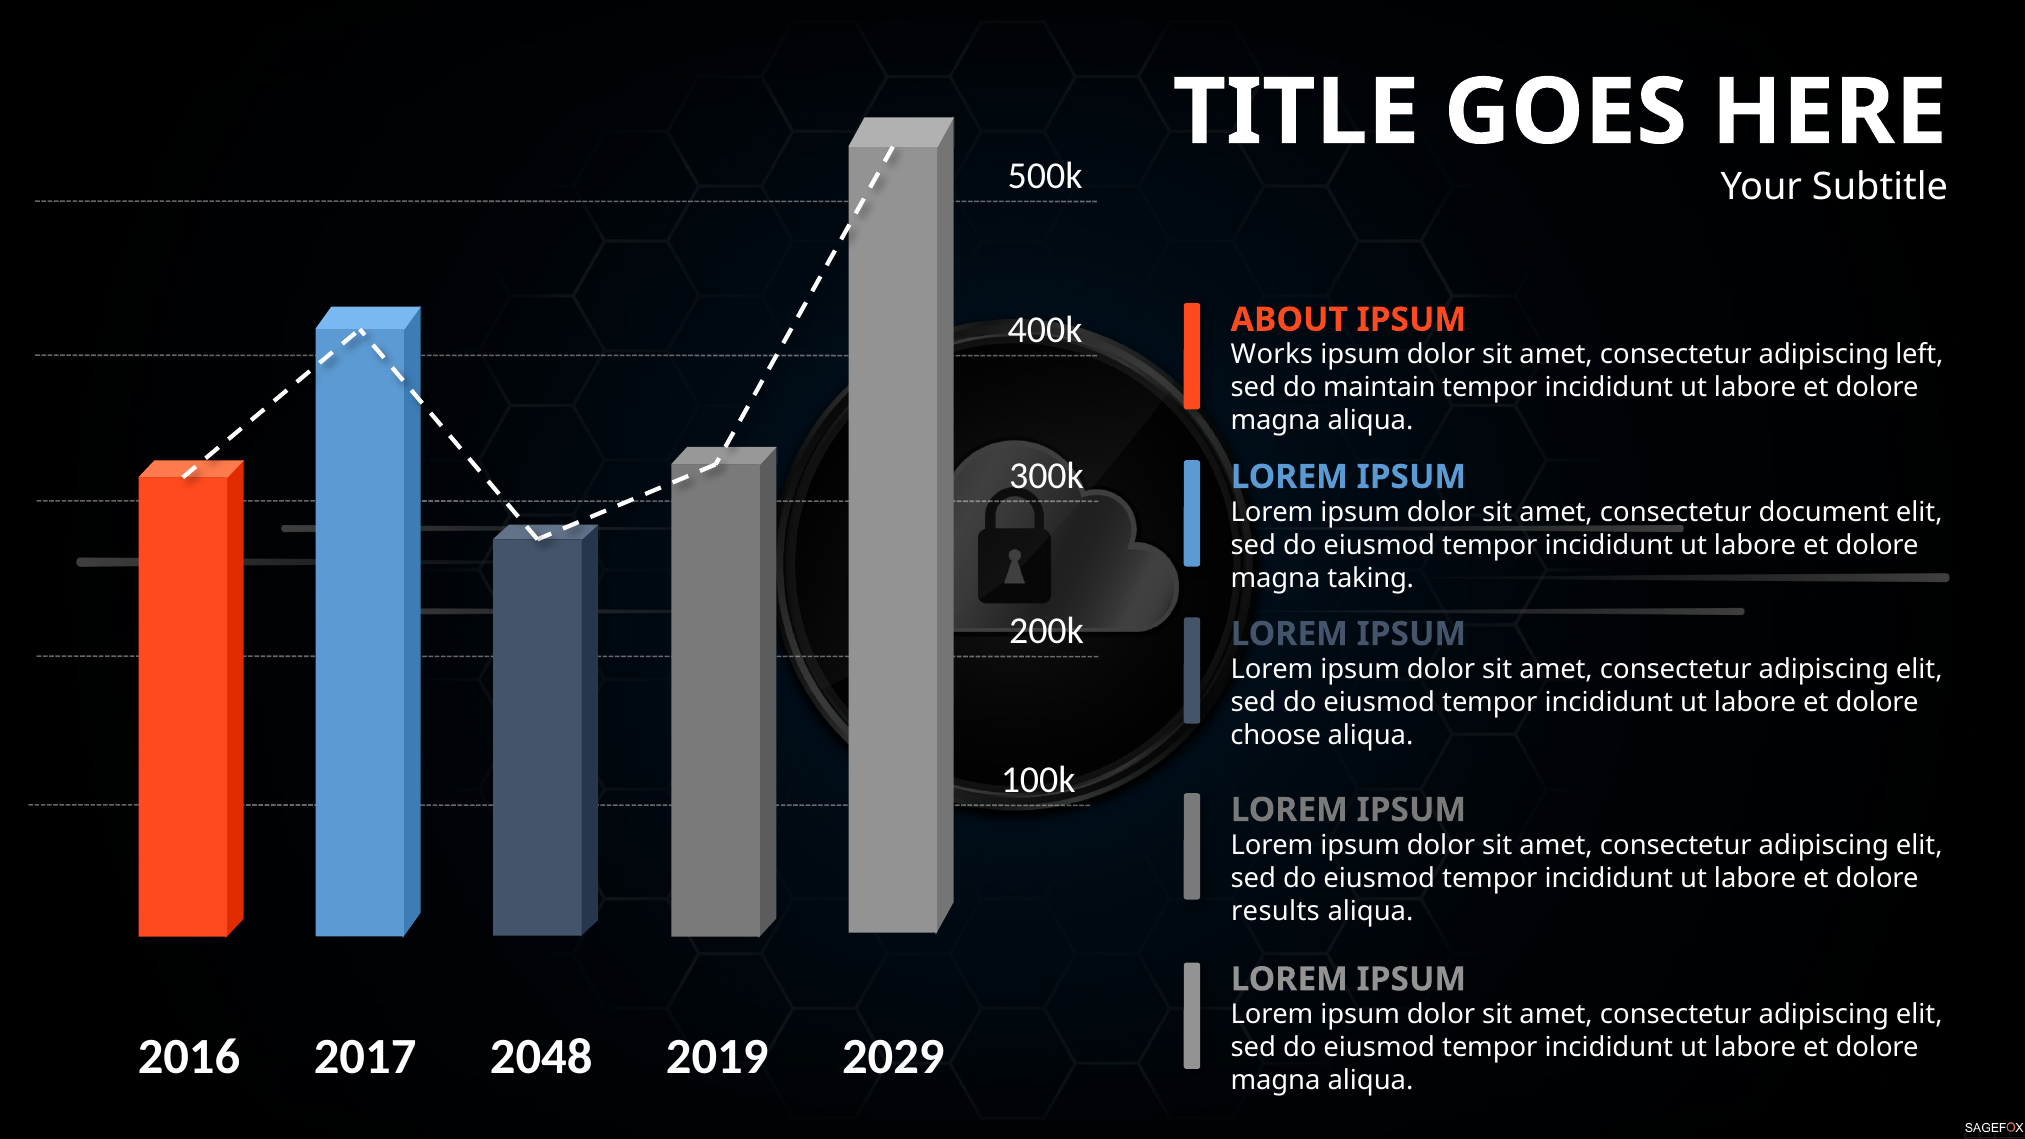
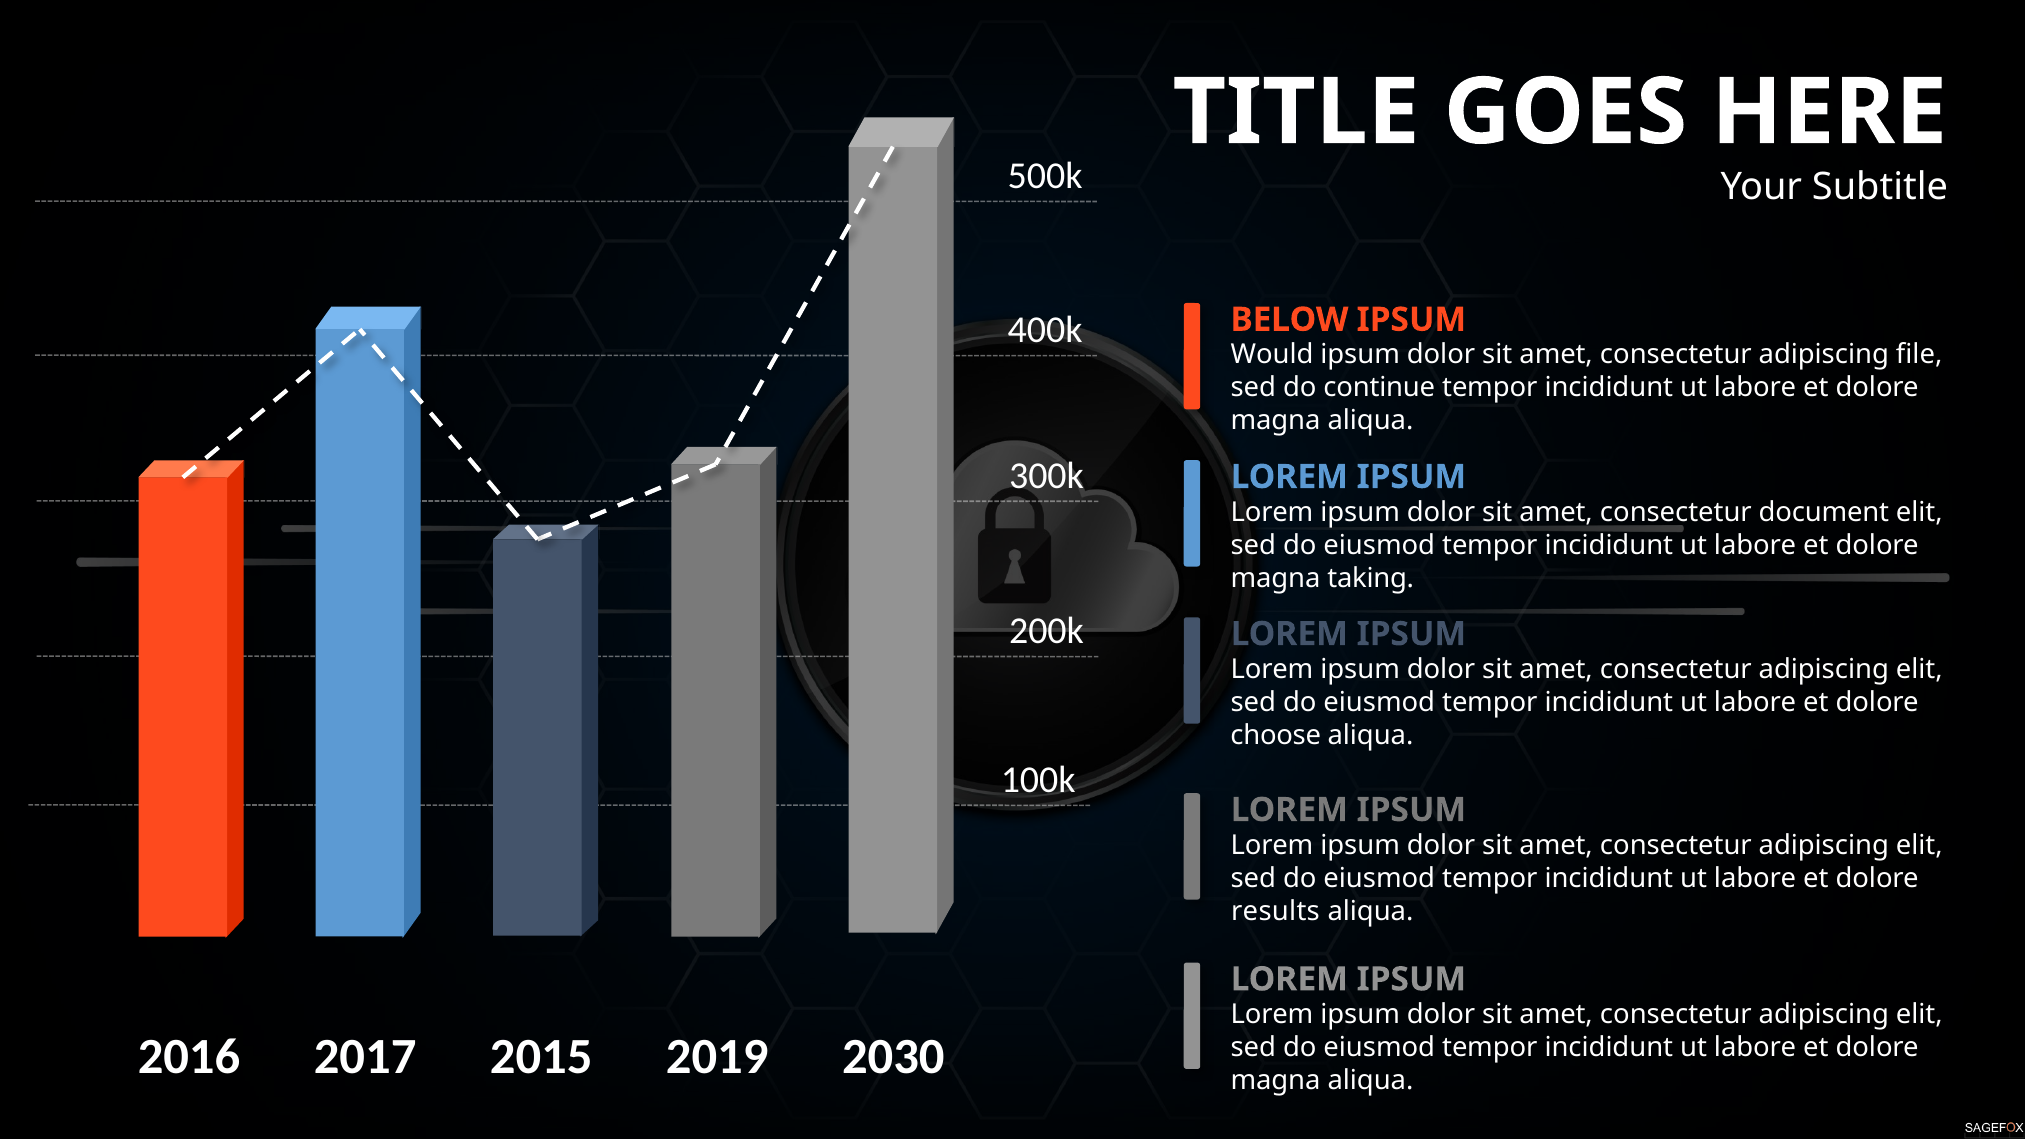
ABOUT: ABOUT -> BELOW
Works: Works -> Would
left: left -> file
maintain: maintain -> continue
2048: 2048 -> 2015
2029: 2029 -> 2030
